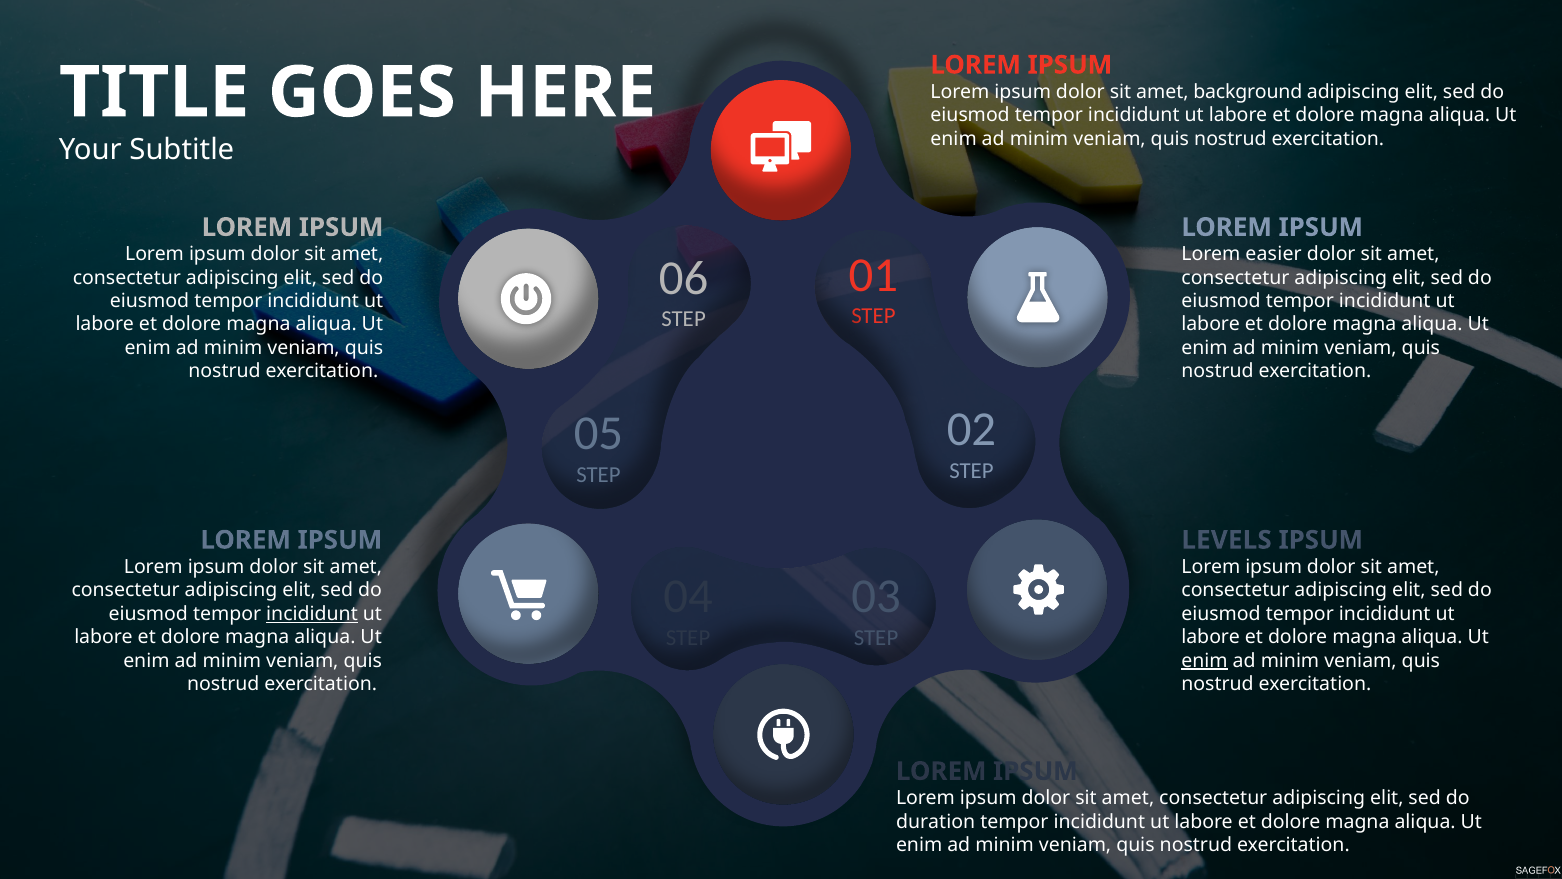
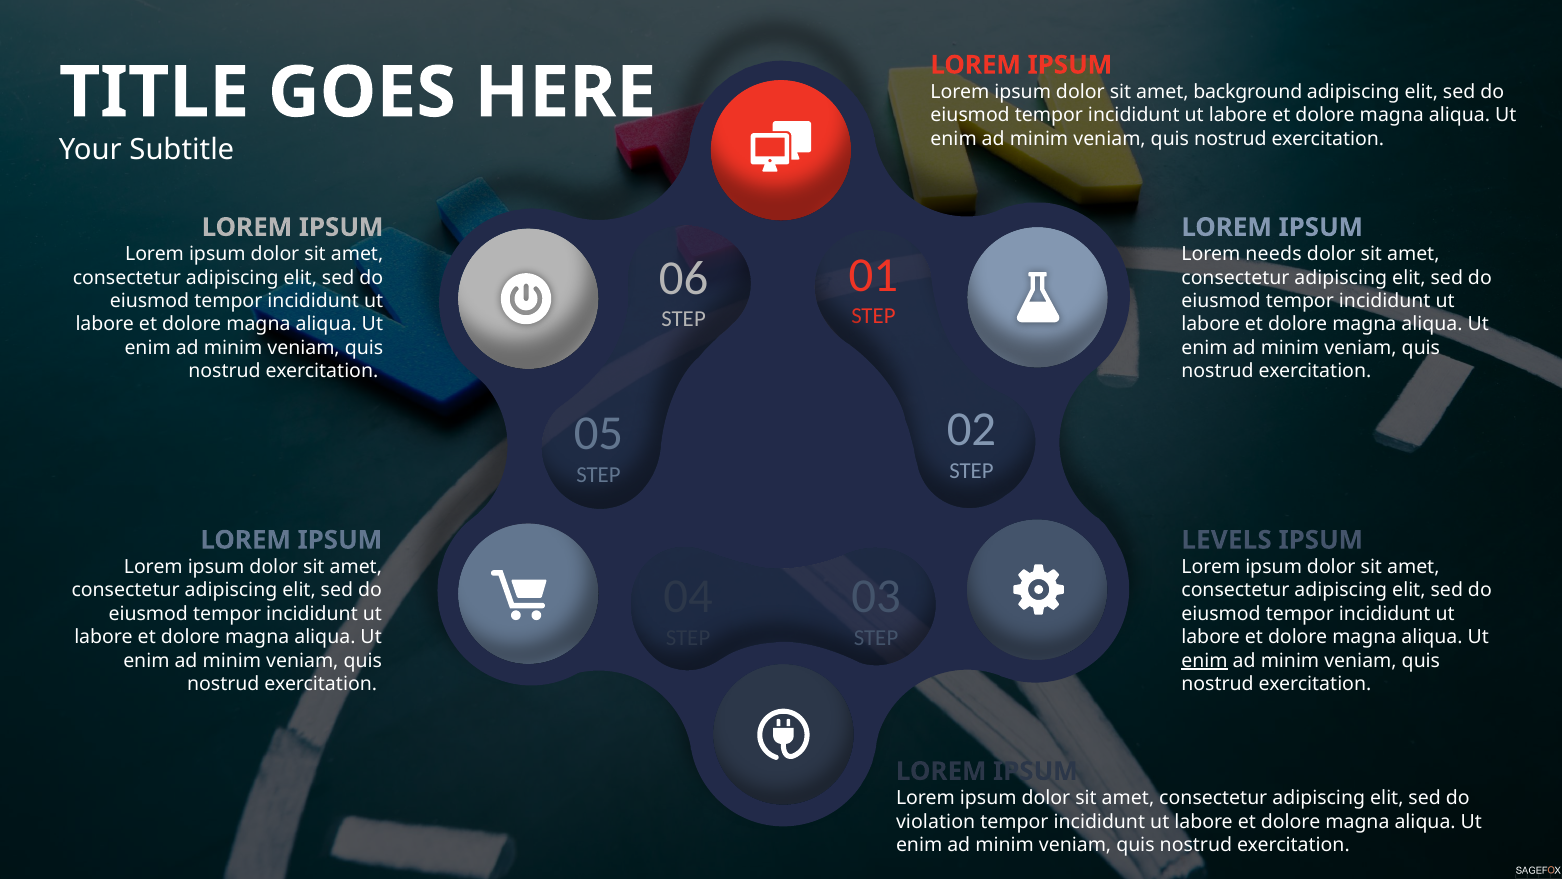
easier: easier -> needs
incididunt at (312, 614) underline: present -> none
duration: duration -> violation
